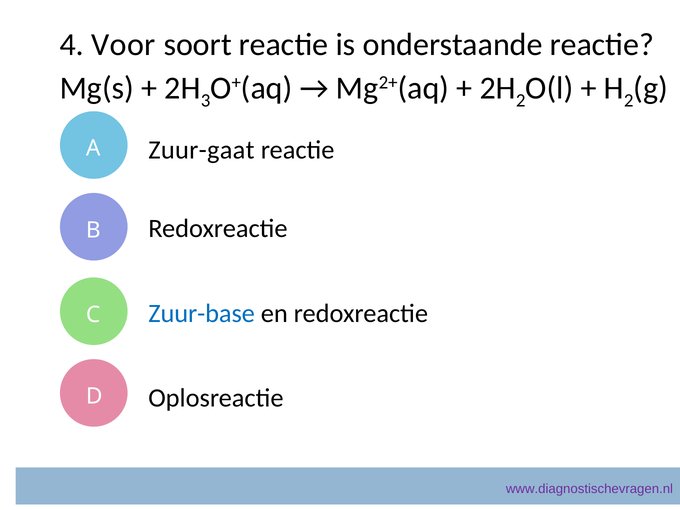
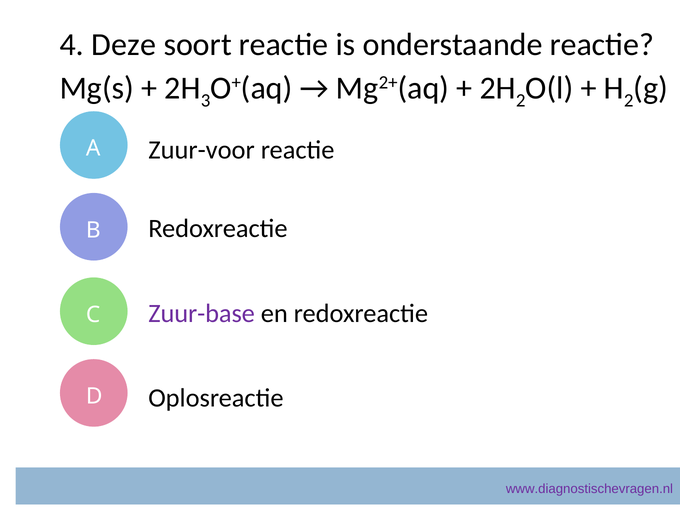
Voor: Voor -> Deze
Zuur-gaat: Zuur-gaat -> Zuur-voor
Zuur-base colour: blue -> purple
